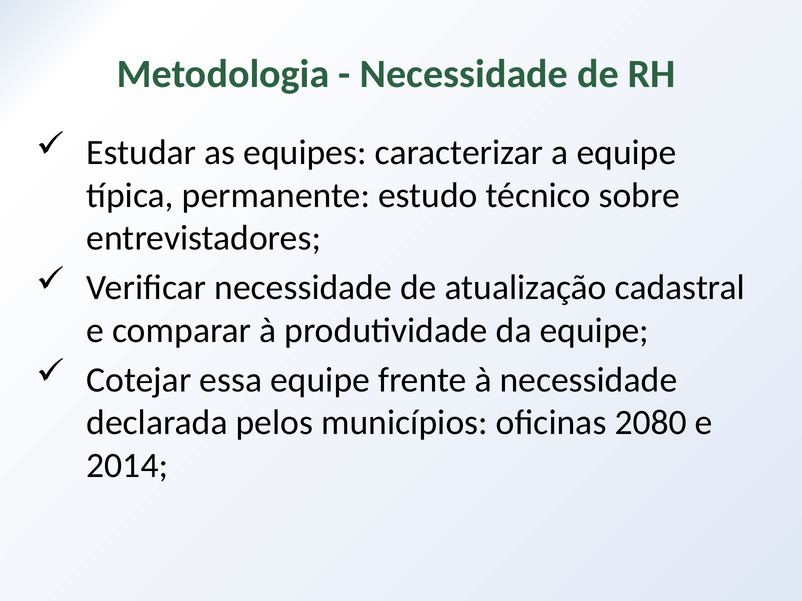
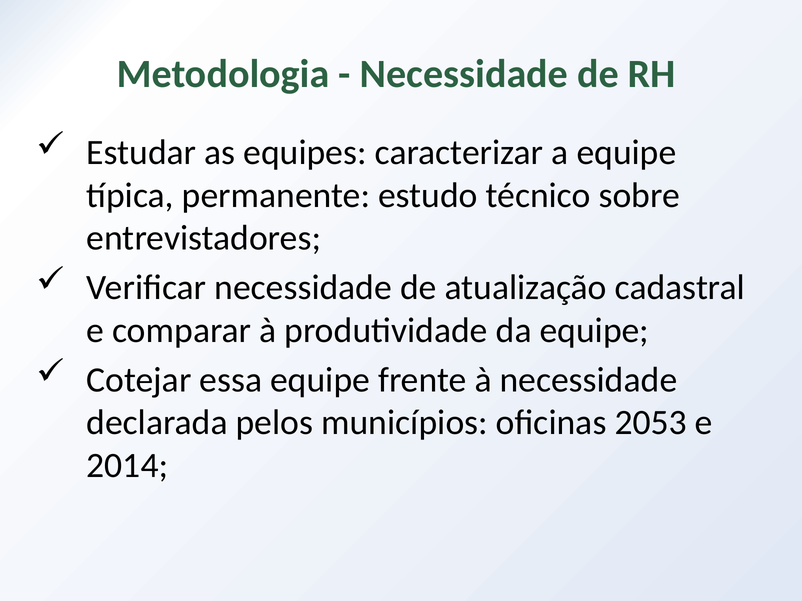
2080: 2080 -> 2053
